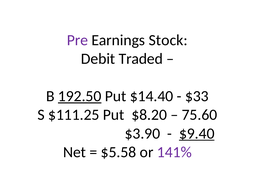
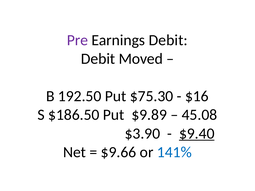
Earnings Stock: Stock -> Debit
Traded: Traded -> Moved
192.50 underline: present -> none
$14.40: $14.40 -> $75.30
$33: $33 -> $16
$111.25: $111.25 -> $186.50
$8.20: $8.20 -> $9.89
75.60: 75.60 -> 45.08
$5.58: $5.58 -> $9.66
141% colour: purple -> blue
